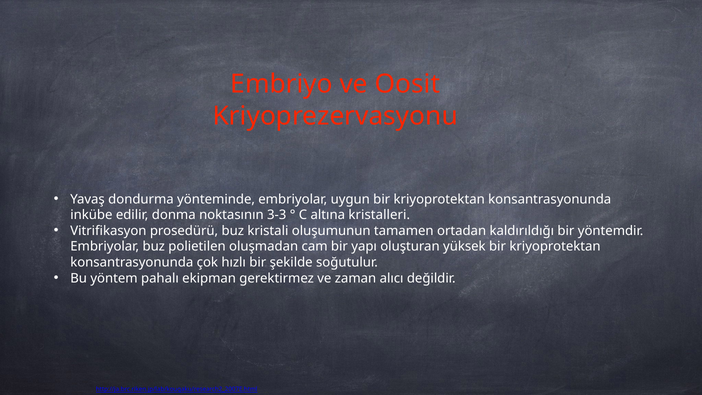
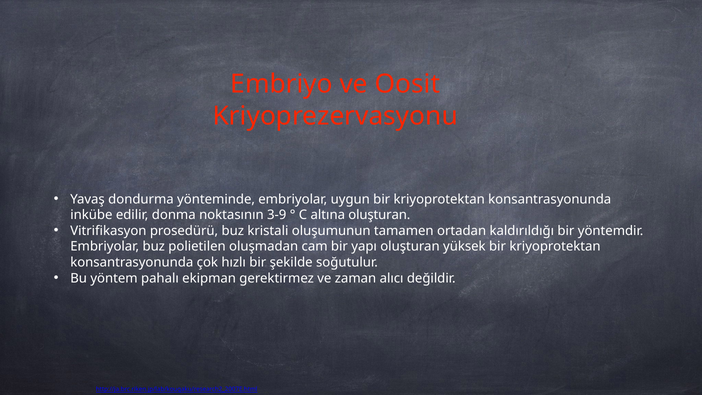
3-3: 3-3 -> 3-9
altına kristalleri: kristalleri -> oluşturan
